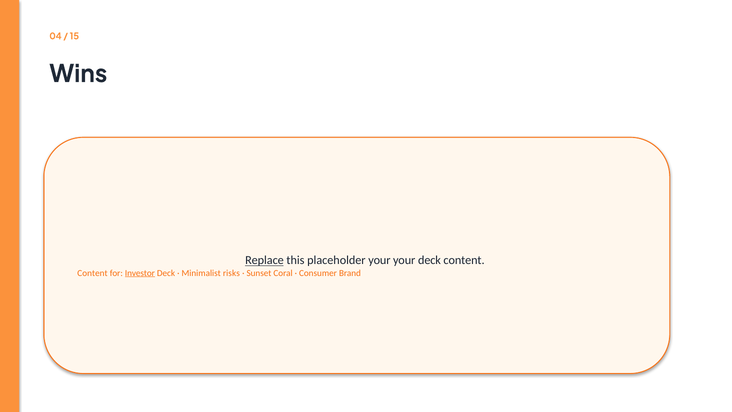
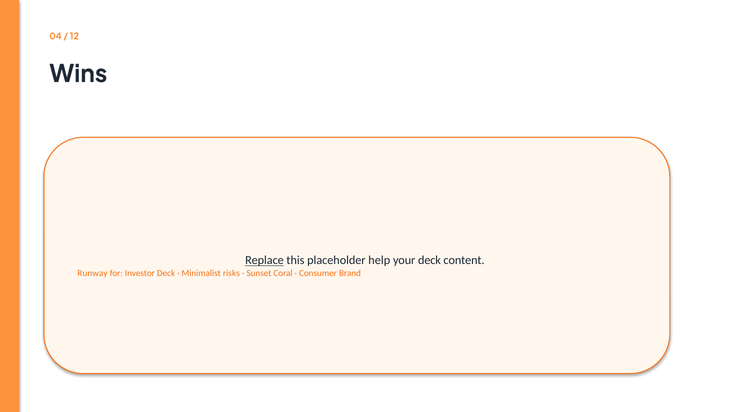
15: 15 -> 12
placeholder your: your -> help
Content at (93, 273): Content -> Runway
Investor underline: present -> none
